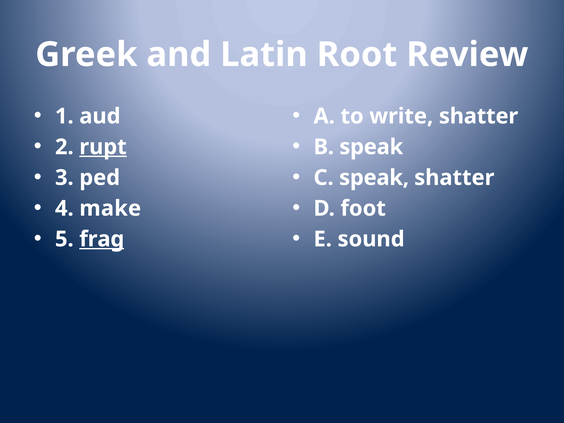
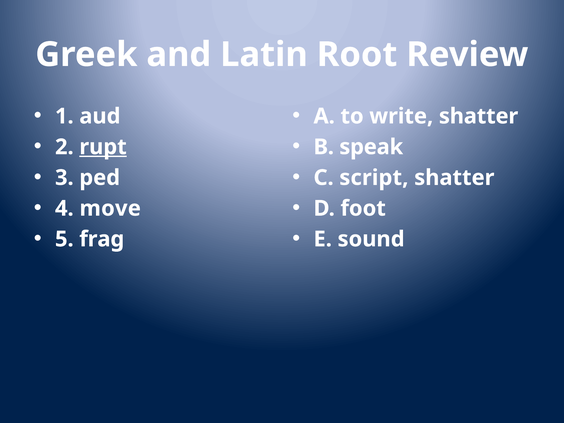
C speak: speak -> script
make: make -> move
frag underline: present -> none
